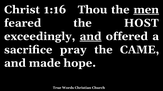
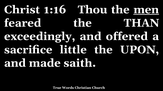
HOST: HOST -> THAN
and at (91, 37) underline: present -> none
pray: pray -> little
CAME: CAME -> UPON
hope: hope -> saith
